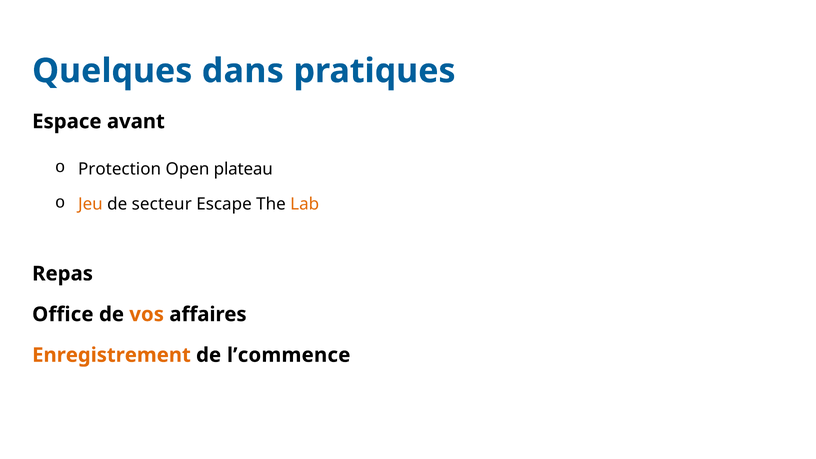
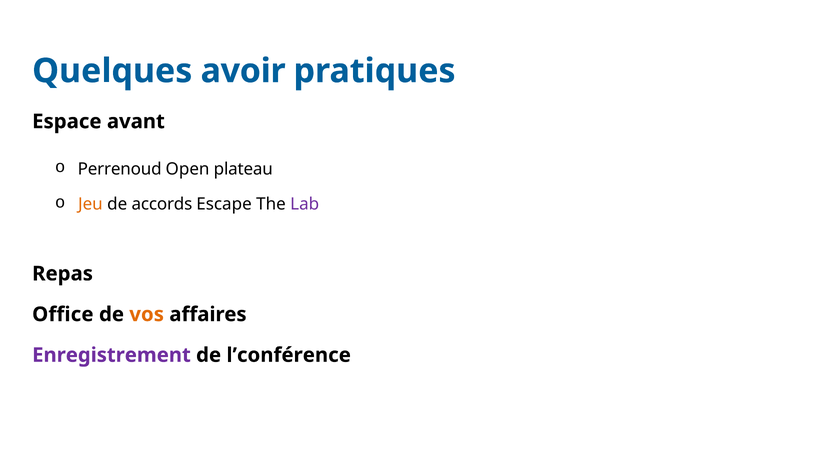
dans: dans -> avoir
Protection: Protection -> Perrenoud
secteur: secteur -> accords
Lab colour: orange -> purple
Enregistrement colour: orange -> purple
l’commence: l’commence -> l’conférence
